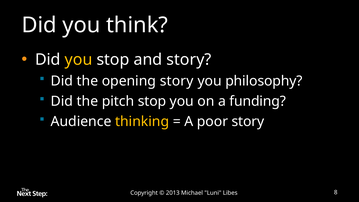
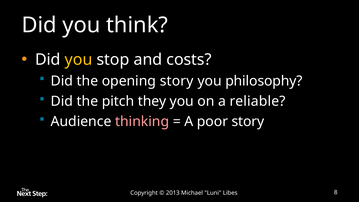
and story: story -> costs
pitch stop: stop -> they
funding: funding -> reliable
thinking colour: yellow -> pink
